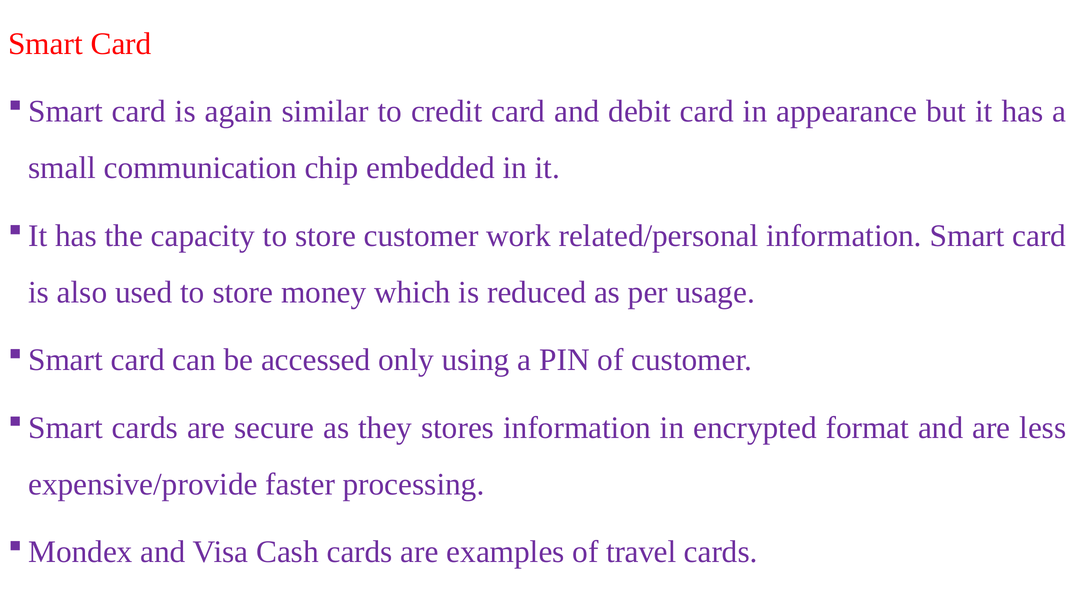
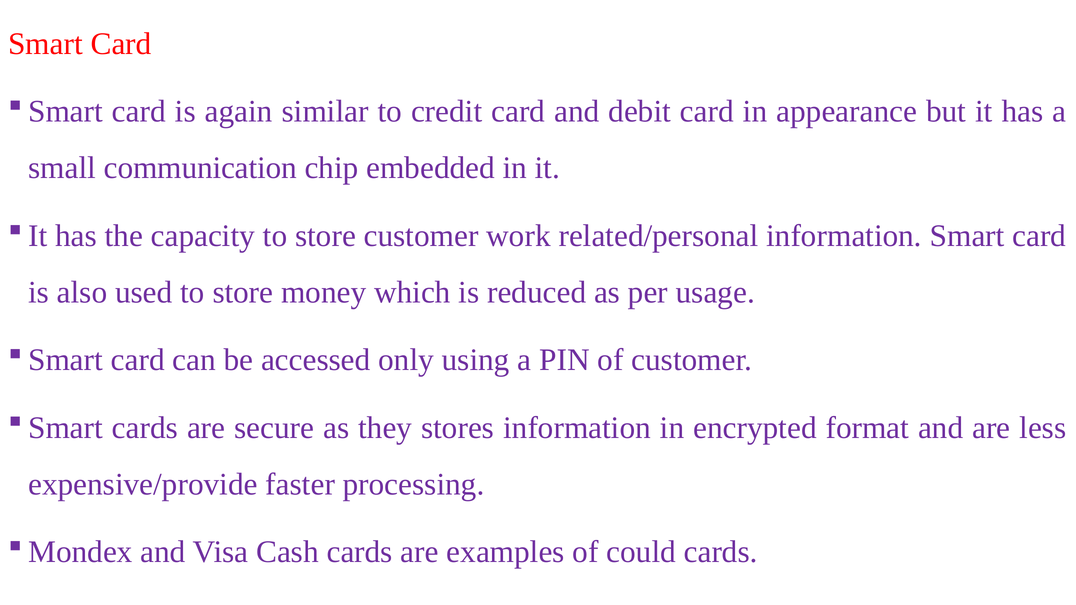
travel: travel -> could
